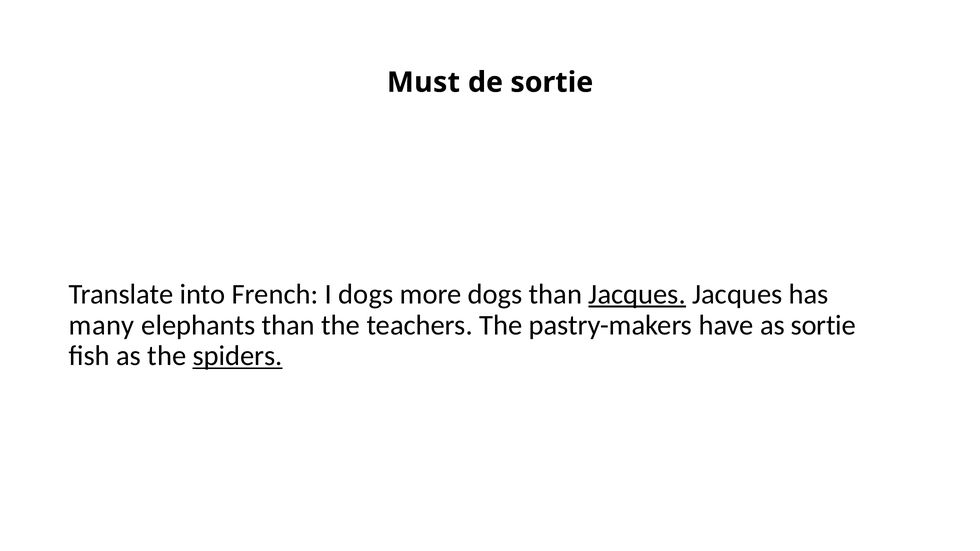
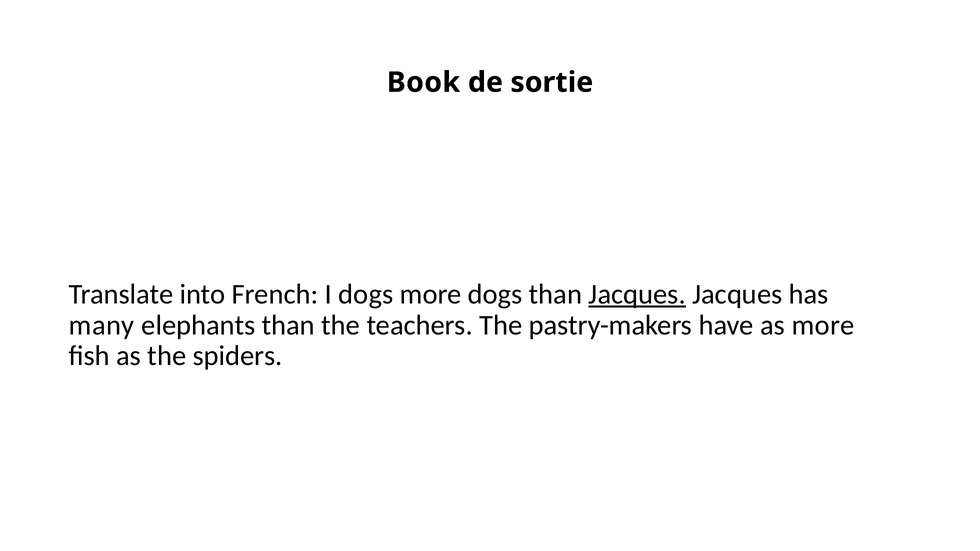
Must: Must -> Book
as sortie: sortie -> more
spiders underline: present -> none
